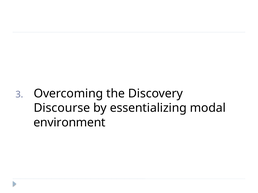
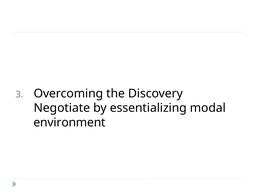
Discourse: Discourse -> Negotiate
